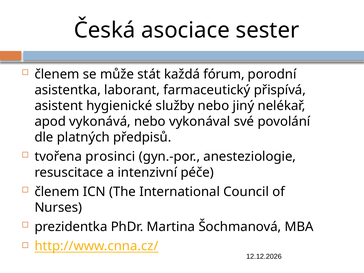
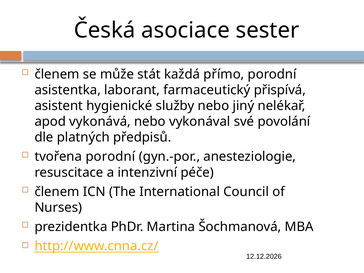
fórum: fórum -> přímo
tvořena prosinci: prosinci -> porodní
